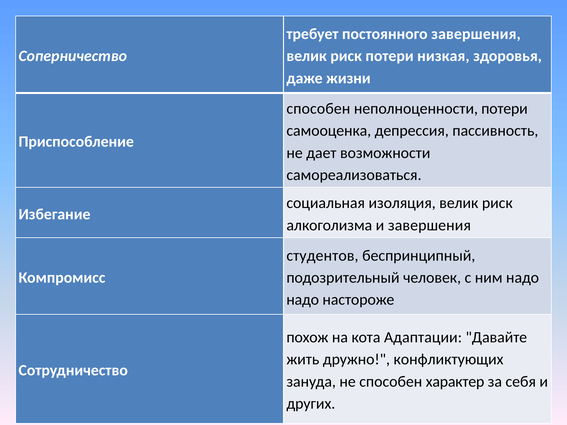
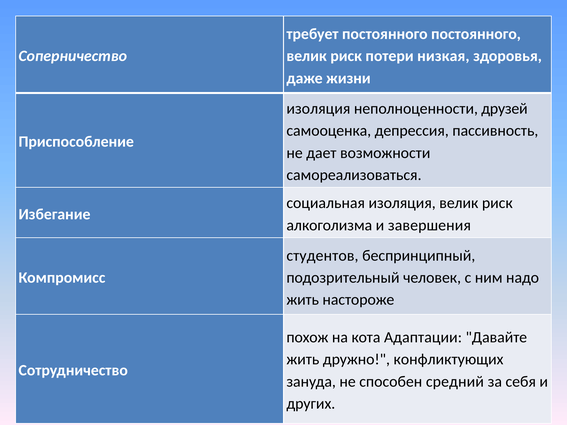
постоянного завершения: завершения -> постоянного
способен at (318, 109): способен -> изоляция
неполноценности потери: потери -> друзей
надо at (303, 300): надо -> жить
характер: характер -> средний
